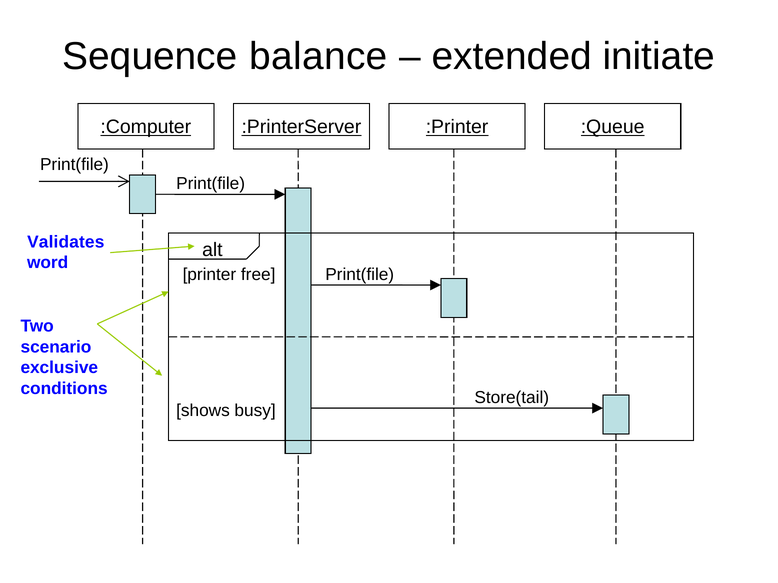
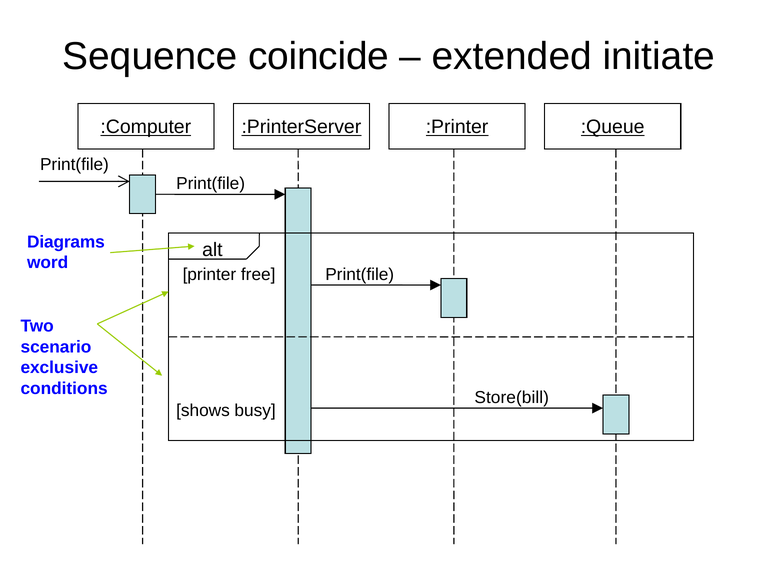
balance: balance -> coincide
Validates: Validates -> Diagrams
Store(tail: Store(tail -> Store(bill
